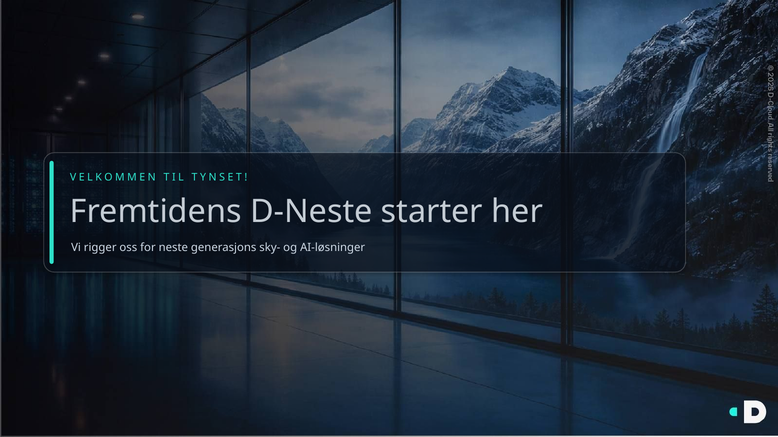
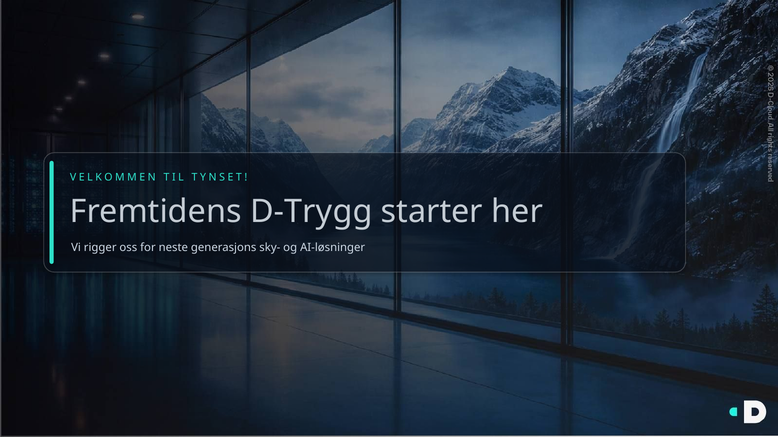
D-Neste: D-Neste -> D-Trygg
